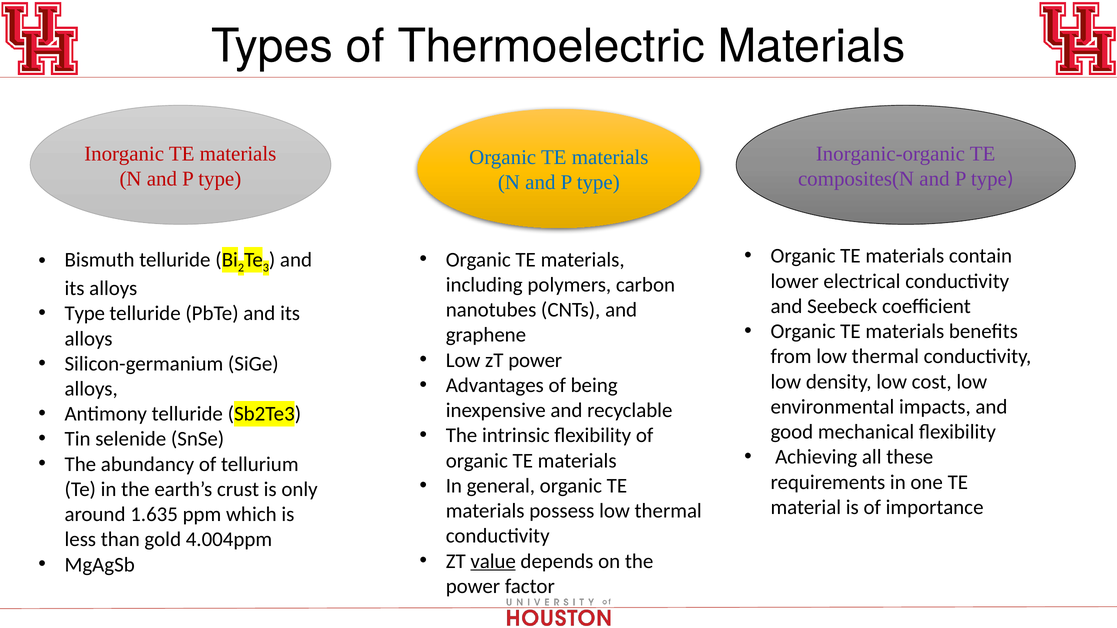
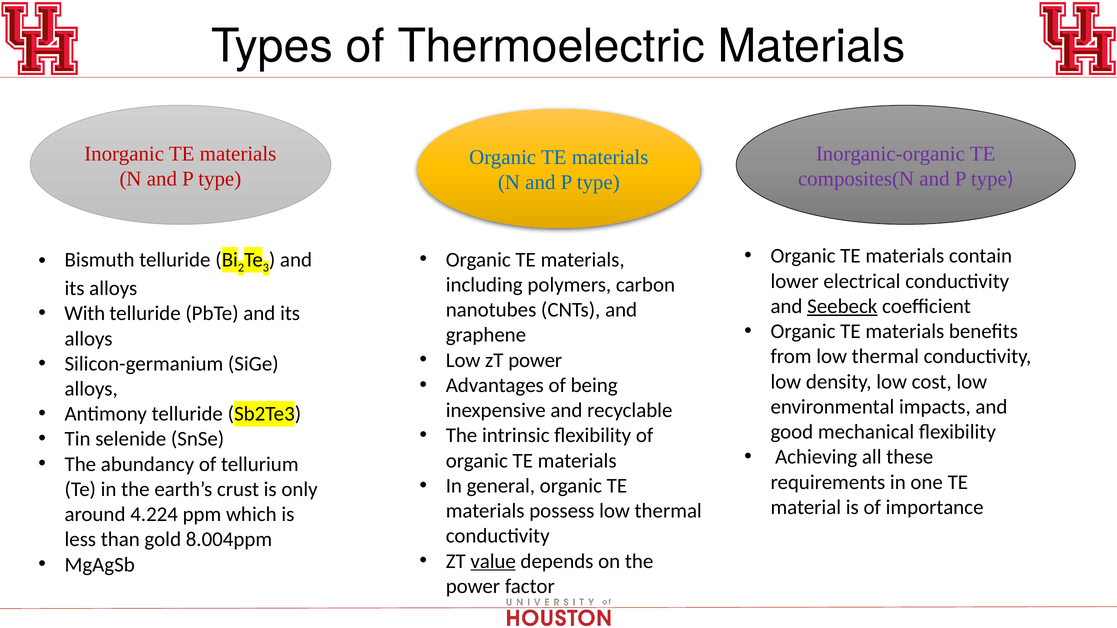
Seebeck underline: none -> present
Type at (85, 314): Type -> With
1.635: 1.635 -> 4.224
4.004ppm: 4.004ppm -> 8.004ppm
